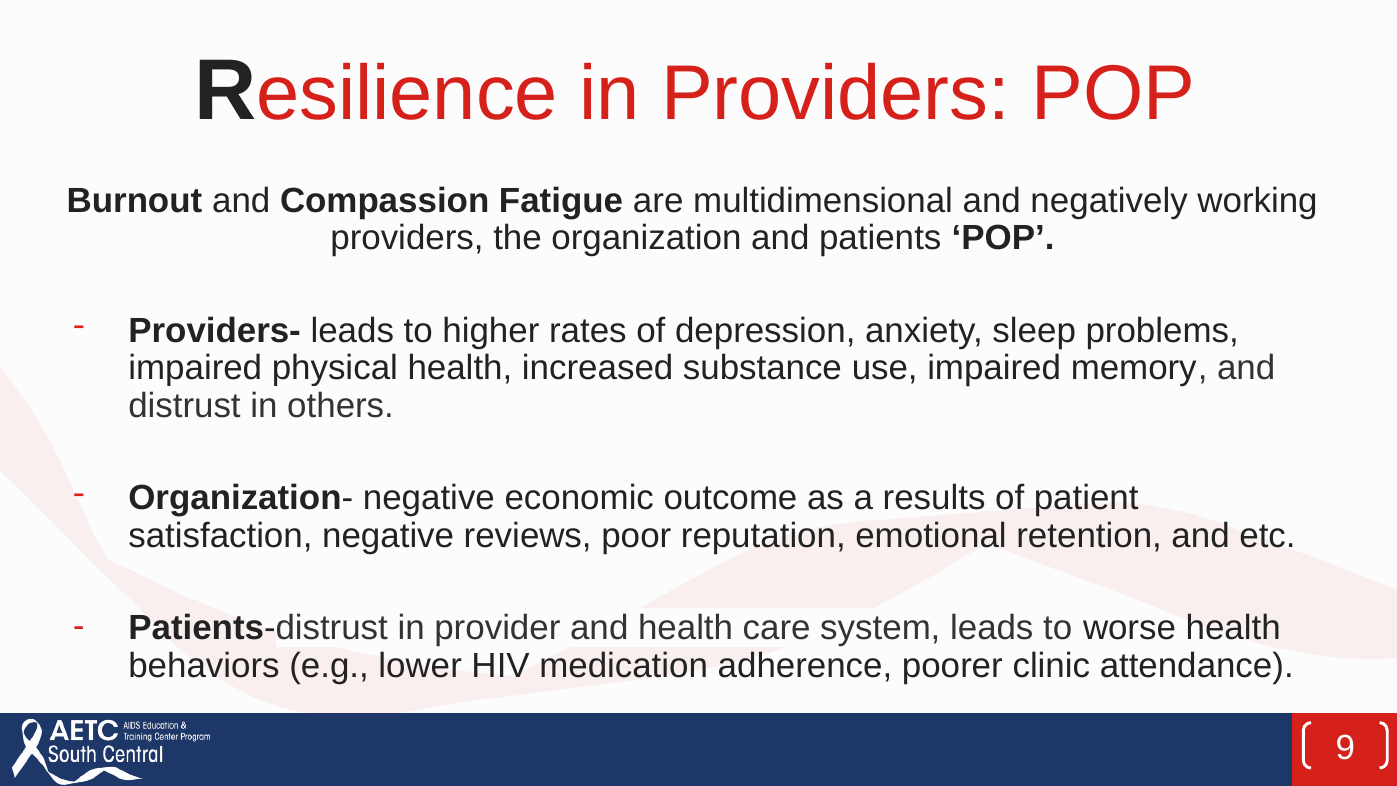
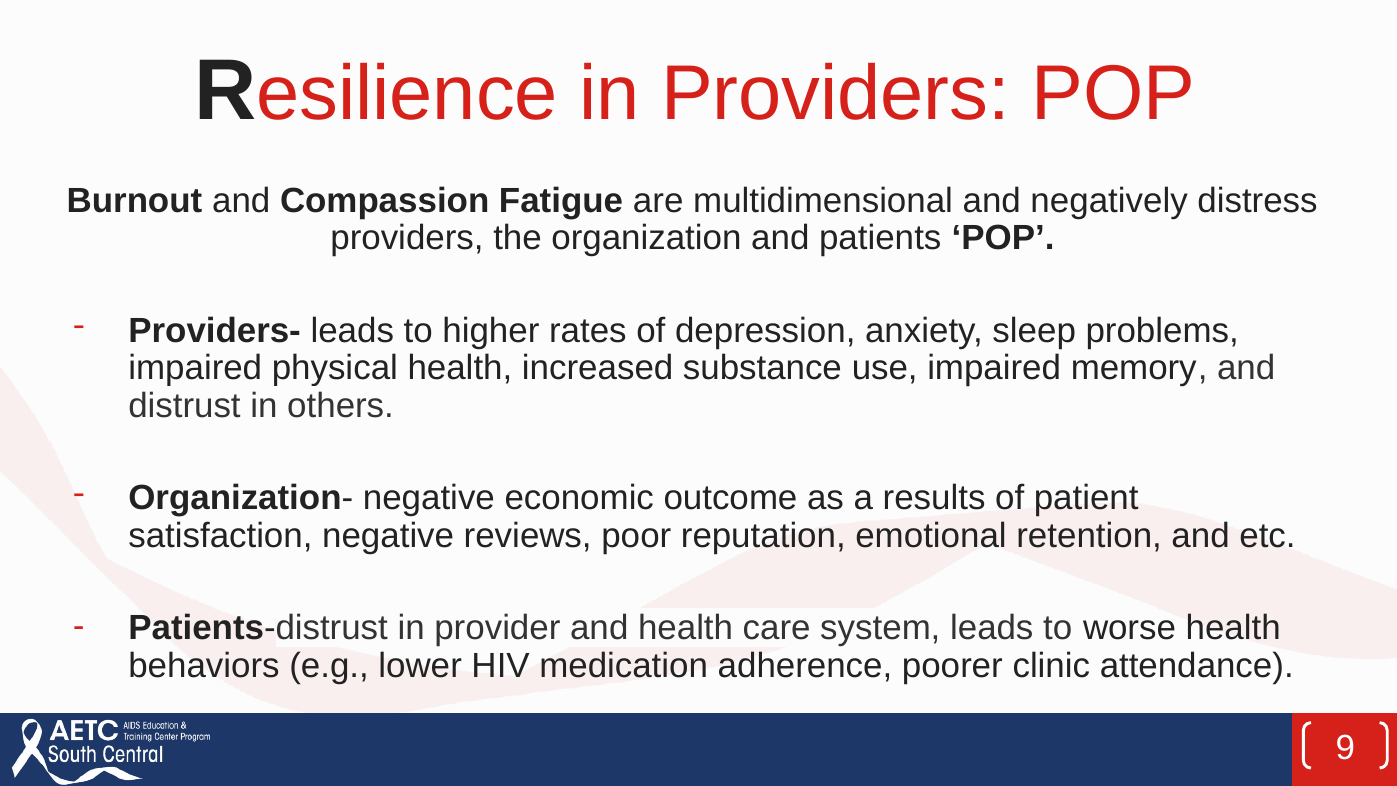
working: working -> distress
